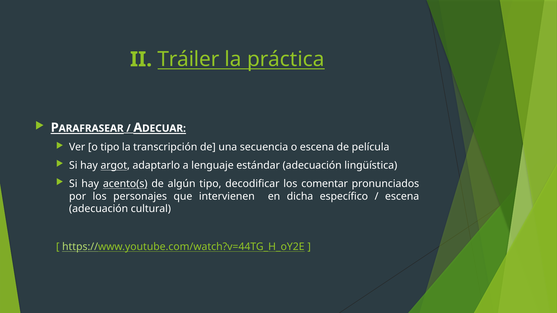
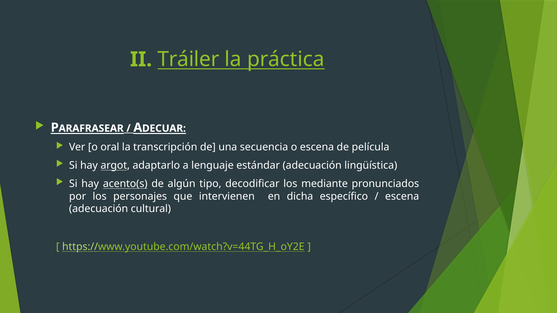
o tipo: tipo -> oral
comentar: comentar -> mediante
